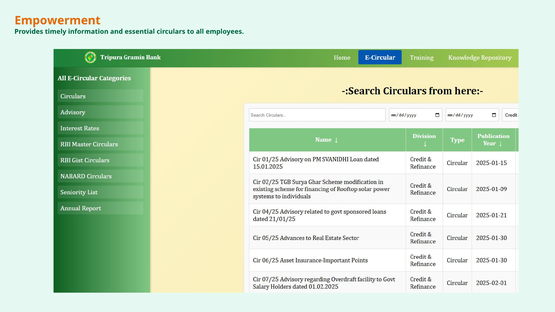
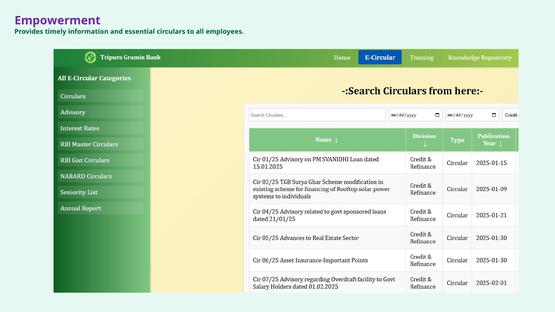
Empowerment colour: orange -> purple
